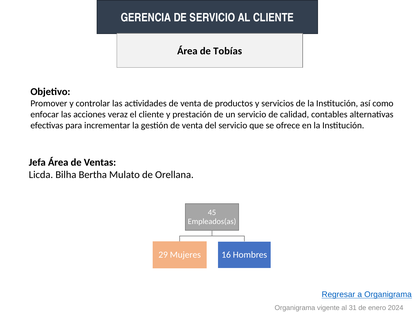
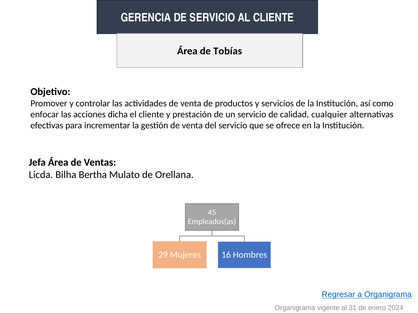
veraz: veraz -> dicha
contables: contables -> cualquier
